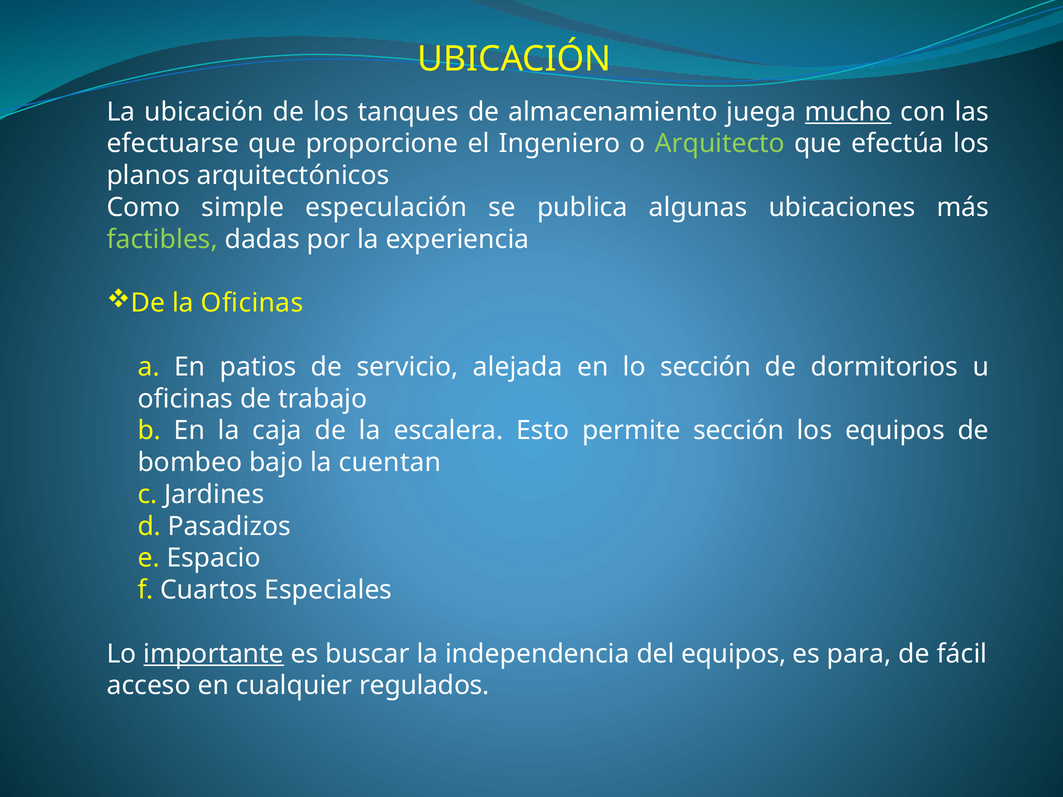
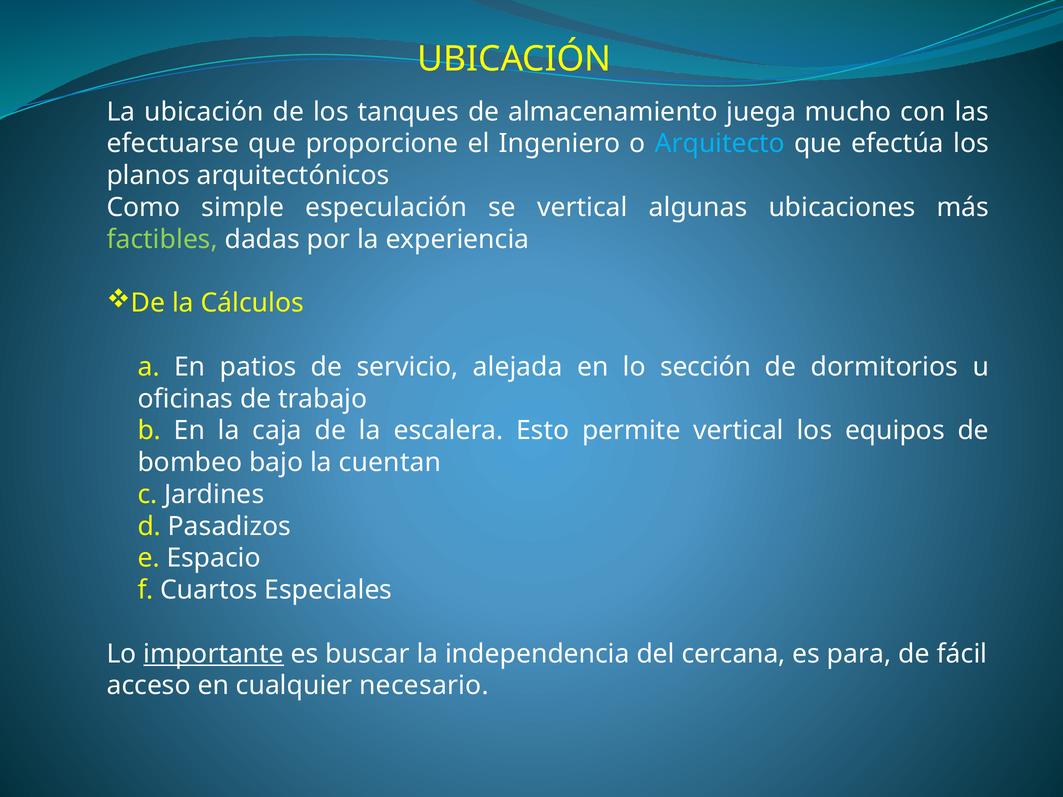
mucho underline: present -> none
Arquitecto colour: light green -> light blue
se publica: publica -> vertical
la Oficinas: Oficinas -> Cálculos
permite sección: sección -> vertical
del equipos: equipos -> cercana
regulados: regulados -> necesario
